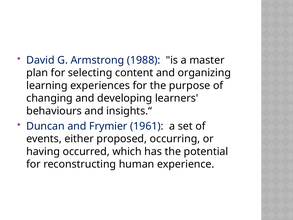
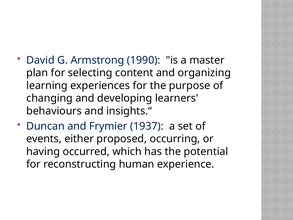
1988: 1988 -> 1990
1961: 1961 -> 1937
